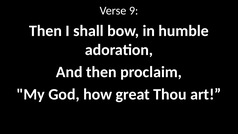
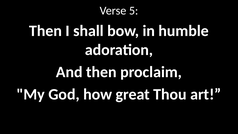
9: 9 -> 5
